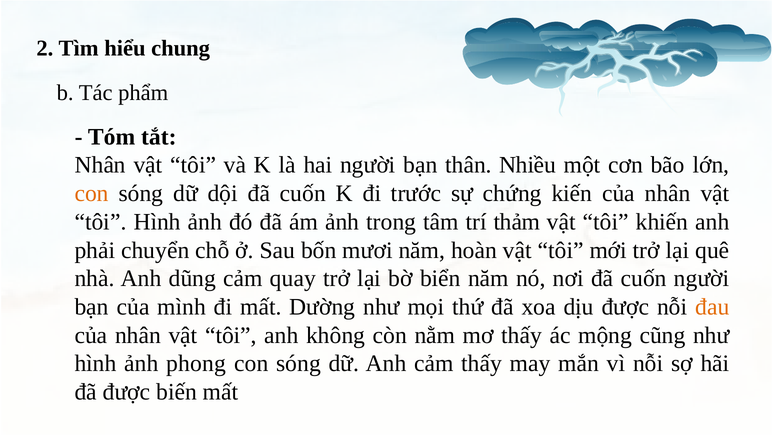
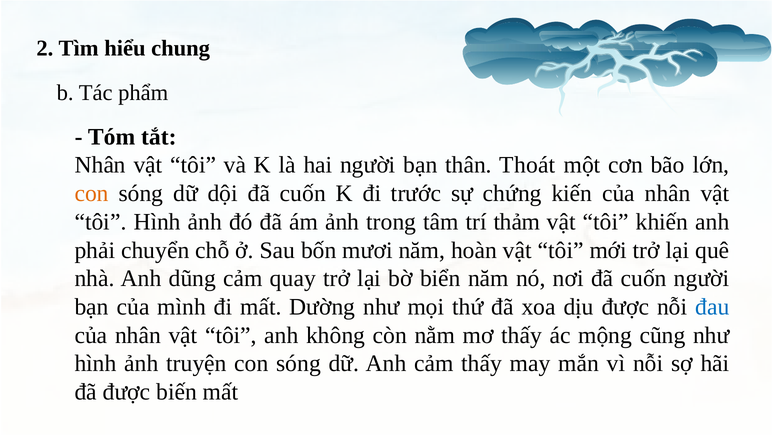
Nhiều: Nhiều -> Thoát
đau colour: orange -> blue
phong: phong -> truyện
